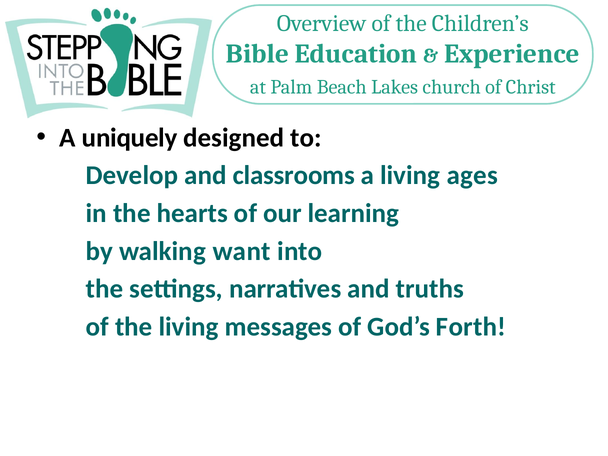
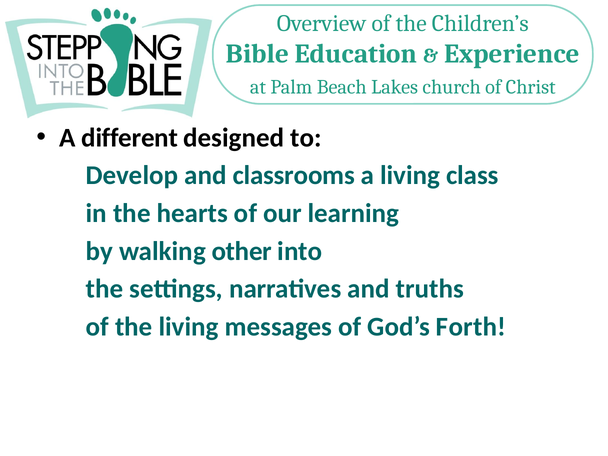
uniquely: uniquely -> different
ages: ages -> class
want: want -> other
